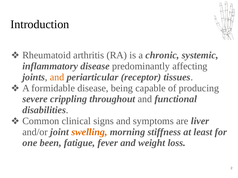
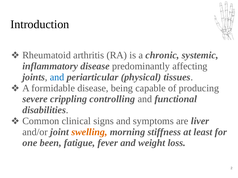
and at (57, 77) colour: orange -> blue
receptor: receptor -> physical
throughout: throughout -> controlling
